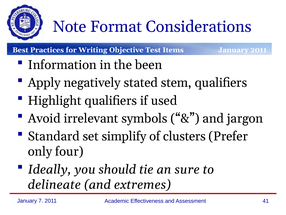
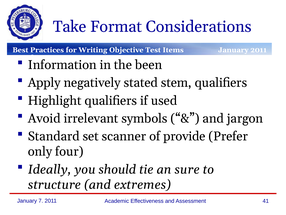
Note: Note -> Take
simplify: simplify -> scanner
clusters: clusters -> provide
delineate: delineate -> structure
